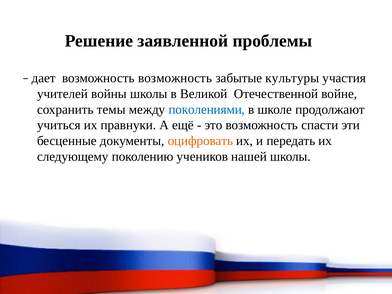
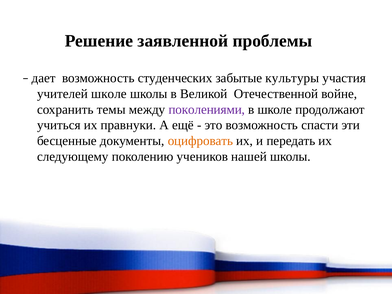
возможность возможность: возможность -> студенческих
учителей войны: войны -> школе
поколениями colour: blue -> purple
